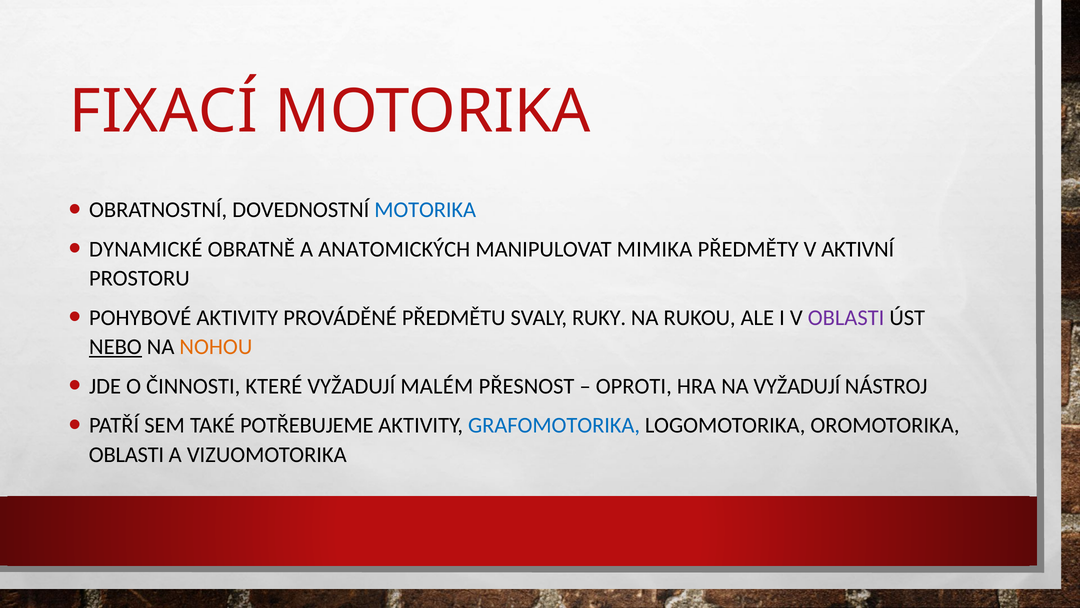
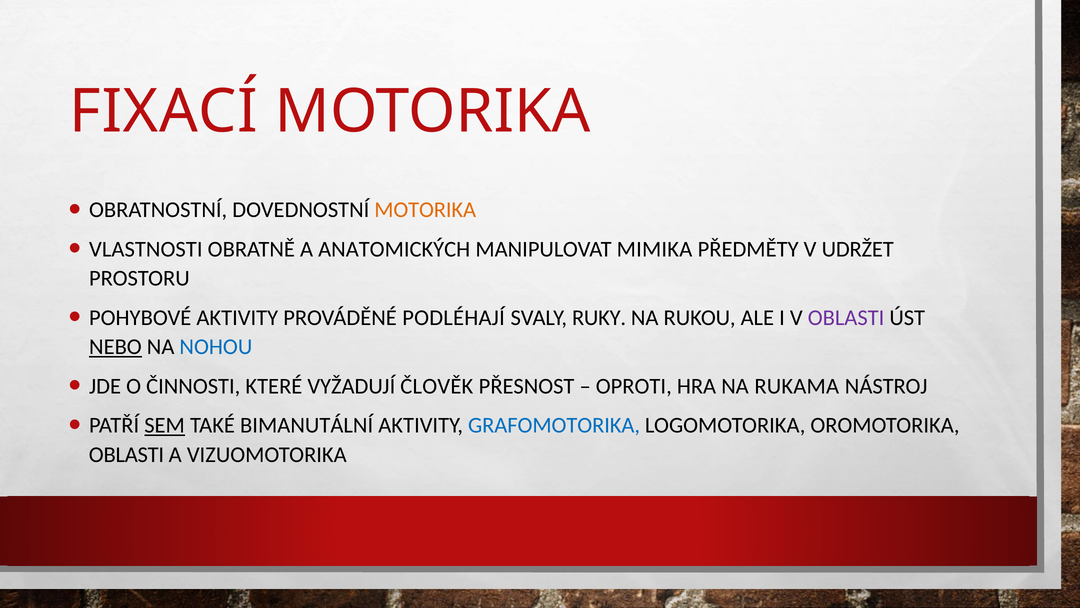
MOTORIKA at (425, 210) colour: blue -> orange
DYNAMICKÉ: DYNAMICKÉ -> VLASTNOSTI
AKTIVNÍ: AKTIVNÍ -> UDRŽET
PŘEDMĚTU: PŘEDMĚTU -> PODLÉHAJÍ
NOHOU colour: orange -> blue
MALÉM: MALÉM -> ČLOVĚK
NA VYŽADUJÍ: VYŽADUJÍ -> RUKAMA
SEM underline: none -> present
POTŘEBUJEME: POTŘEBUJEME -> BIMANUTÁLNÍ
